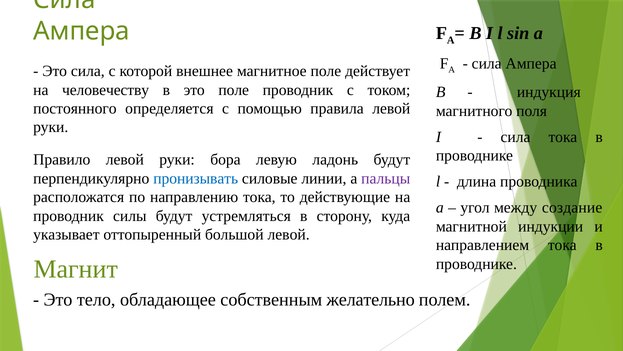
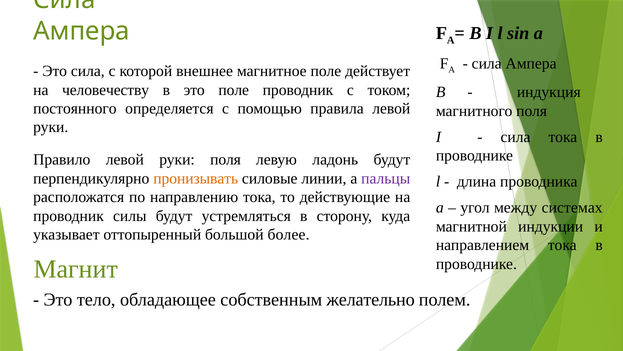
руки бора: бора -> поля
пронизывать colour: blue -> orange
создание: создание -> системах
большой левой: левой -> более
